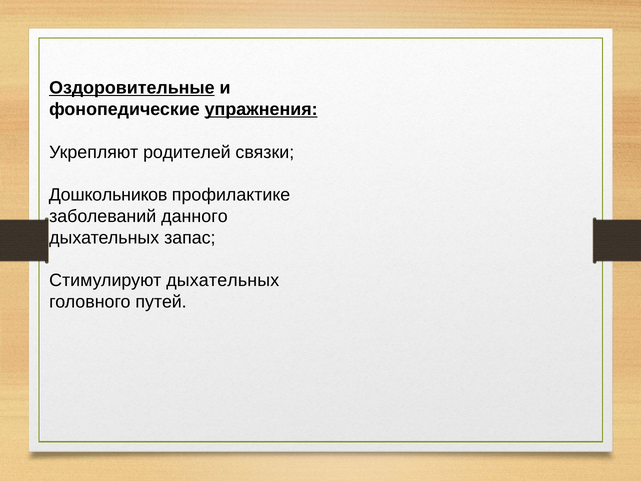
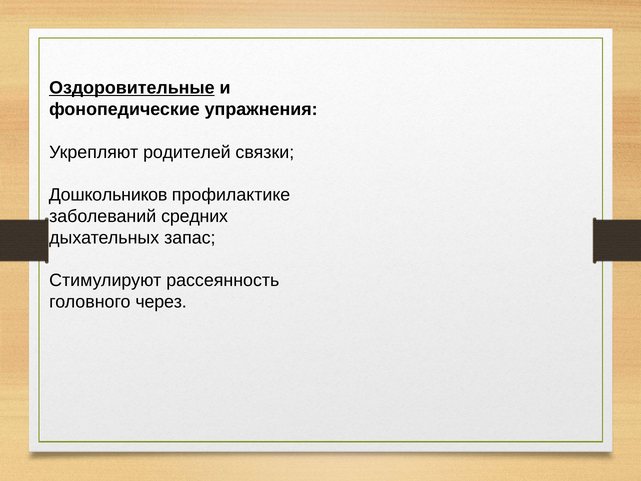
упражнения underline: present -> none
данного: данного -> средних
Стимулируют дыхательных: дыхательных -> рассеянность
путей: путей -> через
